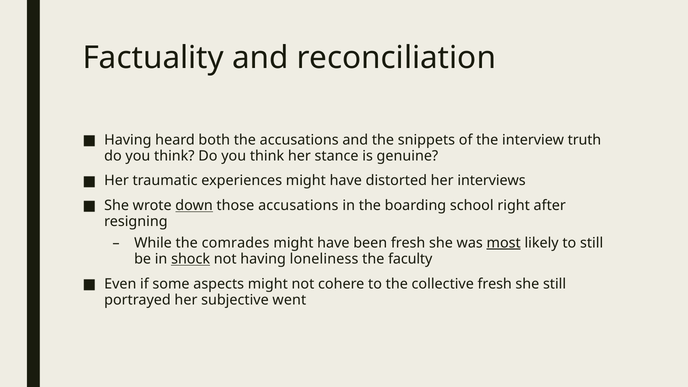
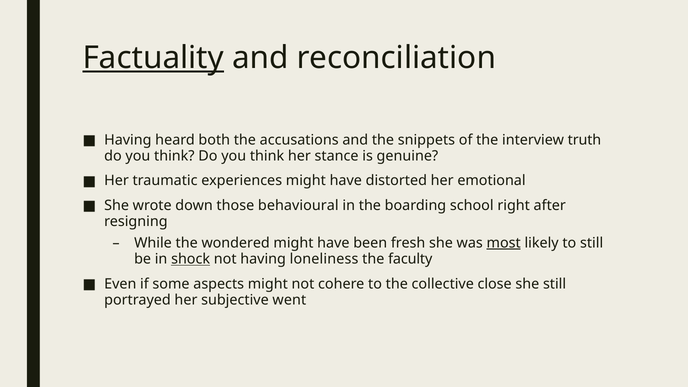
Factuality underline: none -> present
interviews: interviews -> emotional
down underline: present -> none
those accusations: accusations -> behavioural
comrades: comrades -> wondered
collective fresh: fresh -> close
